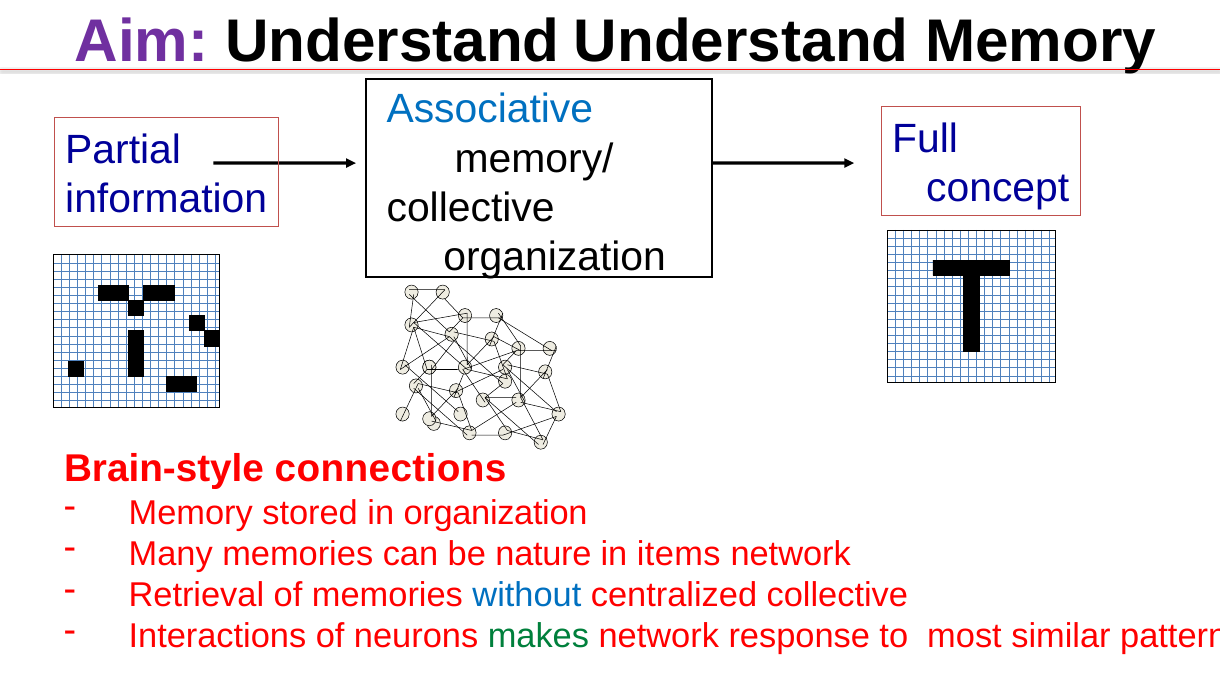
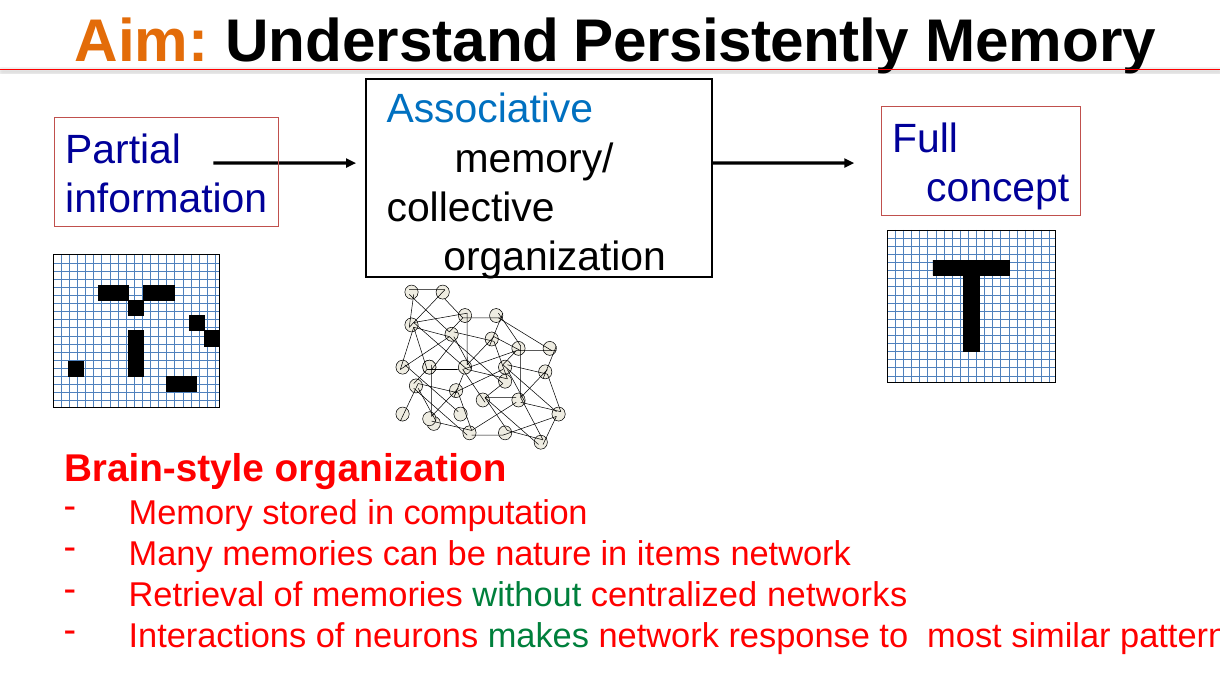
Aim colour: purple -> orange
Understand Understand: Understand -> Persistently
Brain-style connections: connections -> organization
in organization: organization -> computation
without colour: blue -> green
centralized collective: collective -> networks
